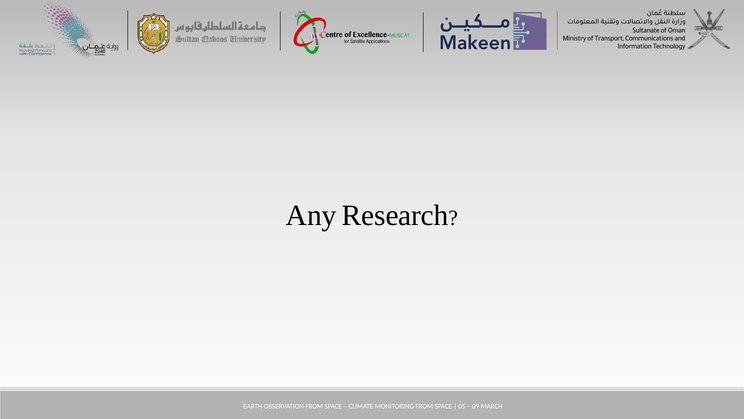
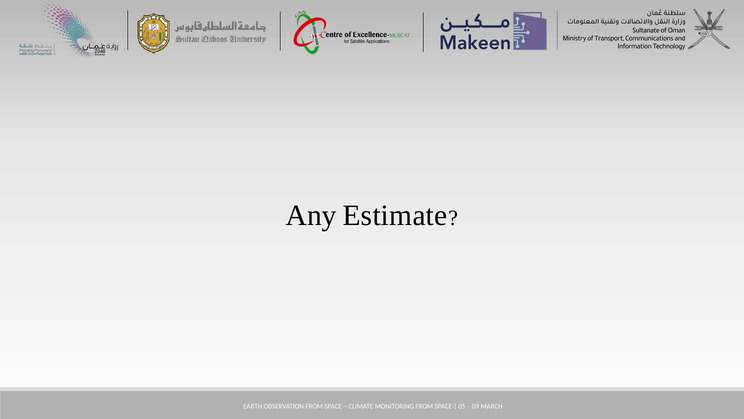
Research: Research -> Estimate
